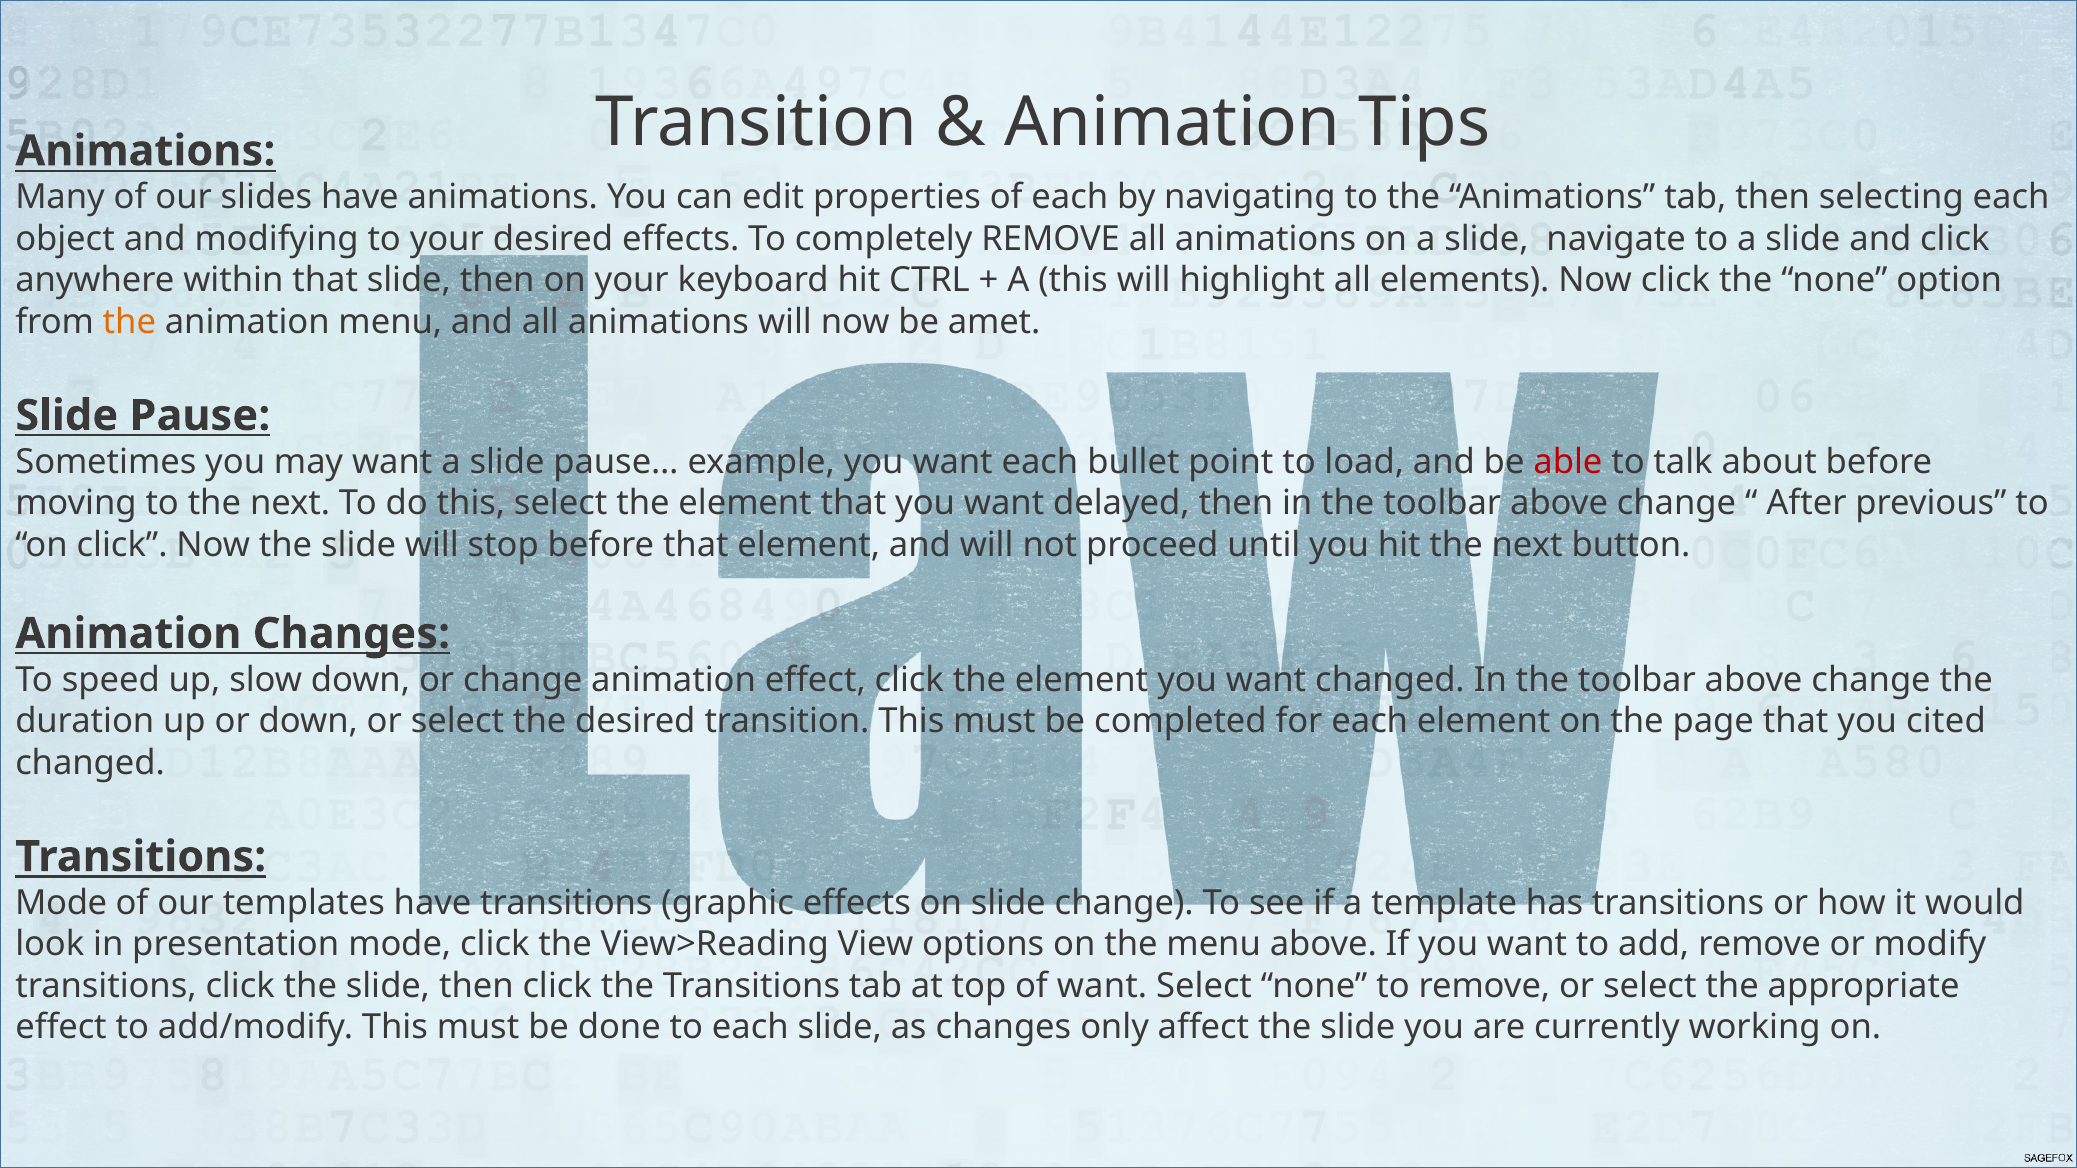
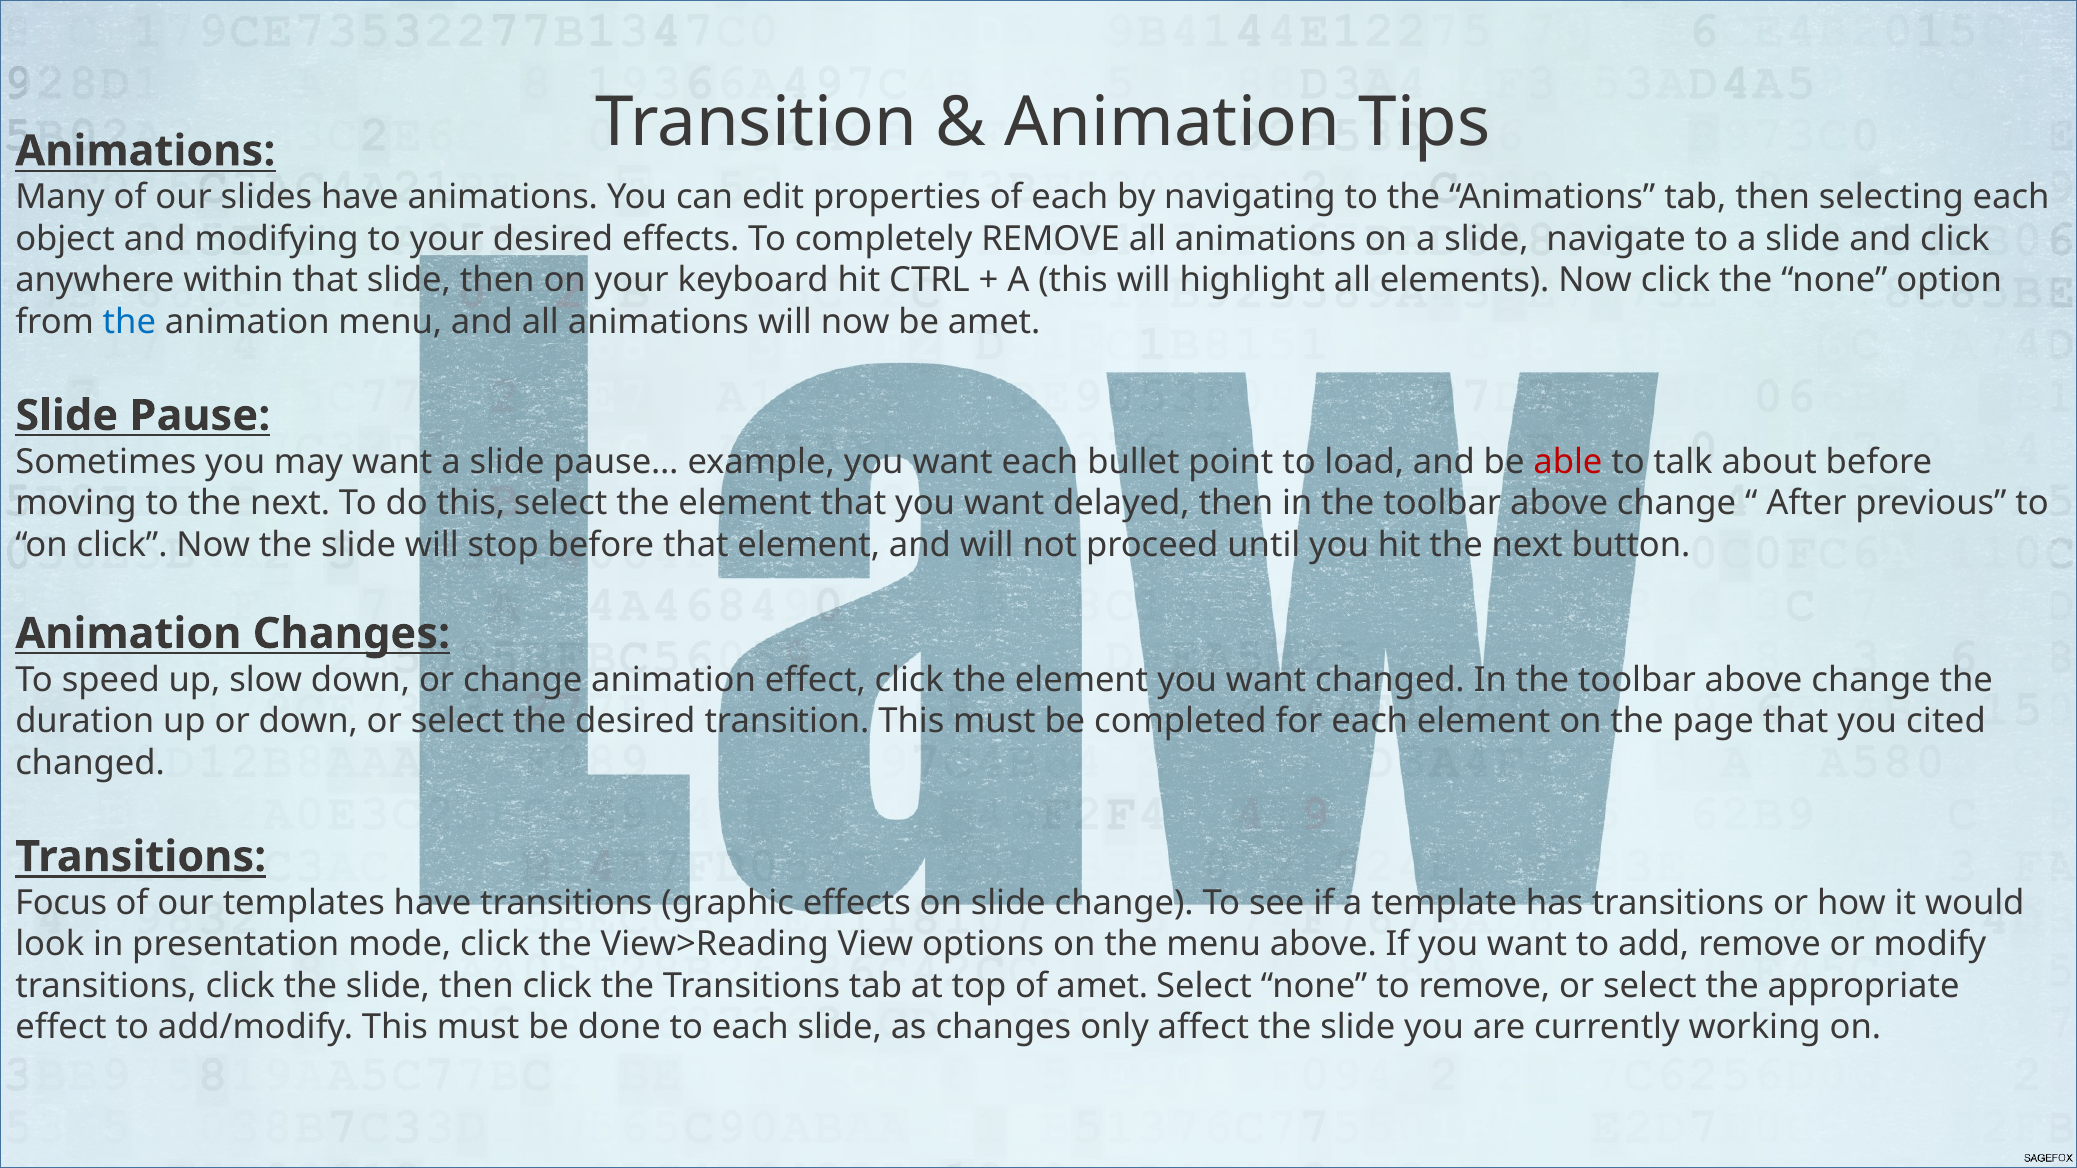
the at (129, 322) colour: orange -> blue
Mode at (61, 903): Mode -> Focus
of want: want -> amet
